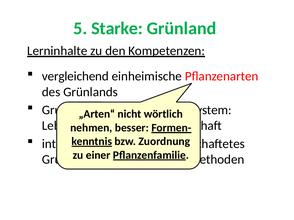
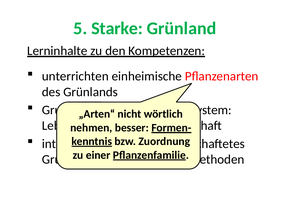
vergleichend: vergleichend -> unterrichten
